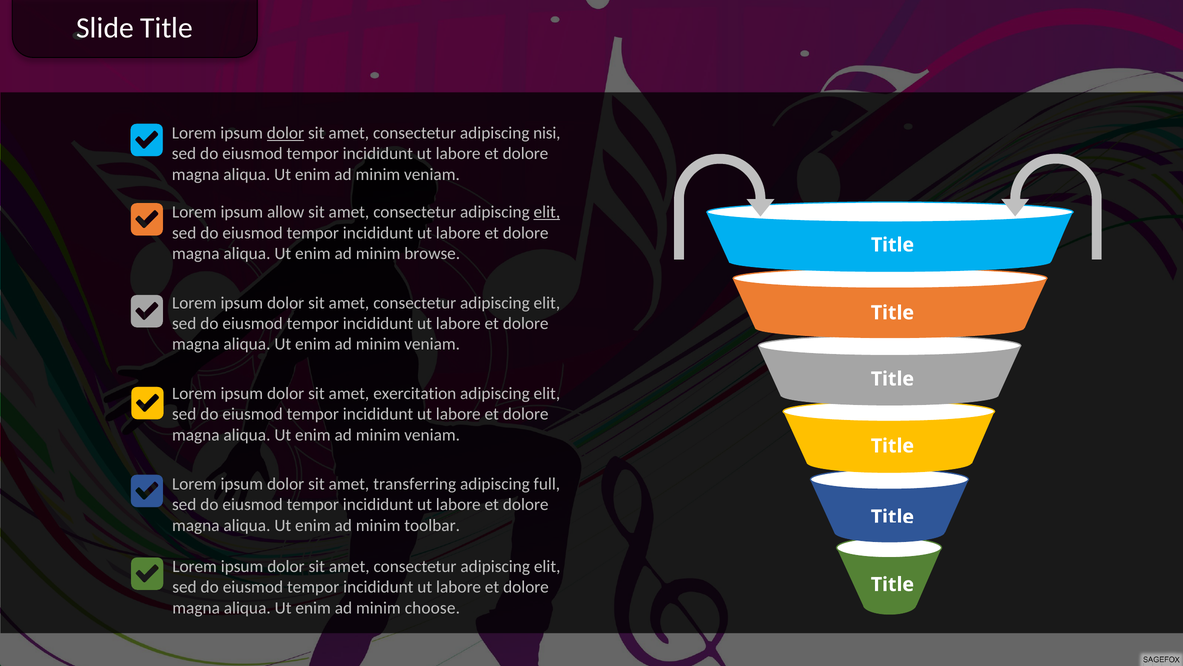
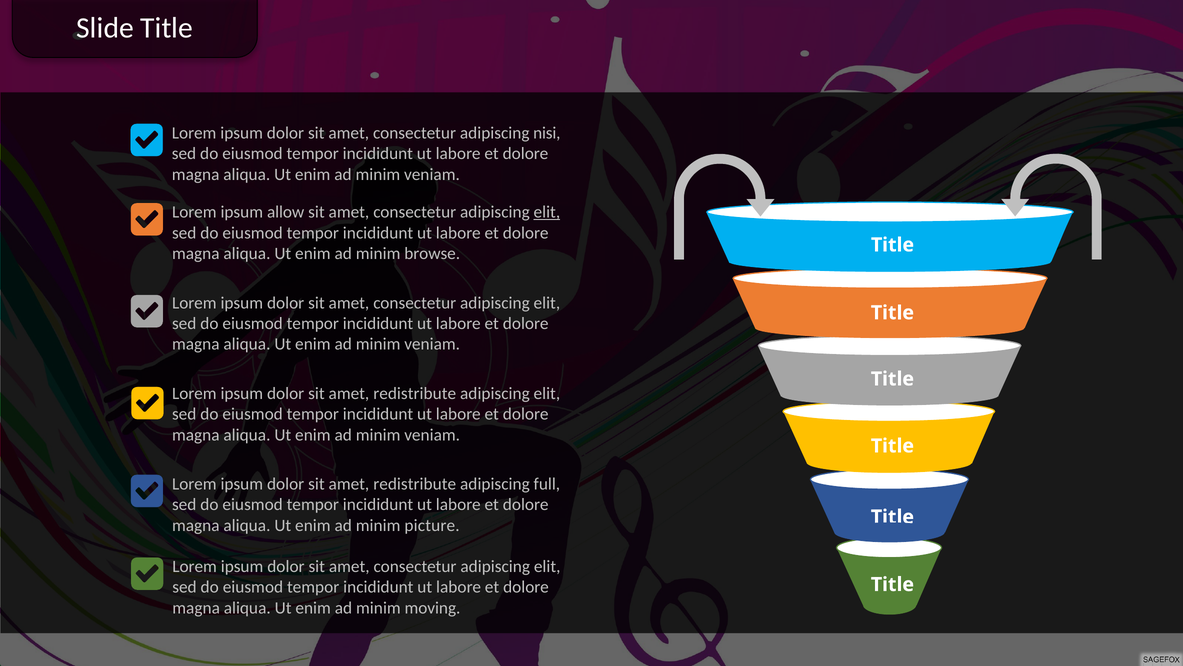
dolor at (285, 133) underline: present -> none
exercitation at (415, 393): exercitation -> redistribute
transferring at (415, 484): transferring -> redistribute
toolbar: toolbar -> picture
choose: choose -> moving
